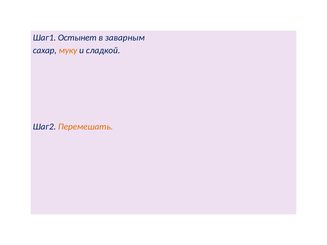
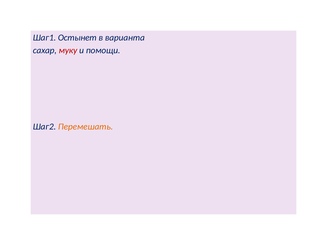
заварным: заварным -> варианта
муку colour: orange -> red
сладкой: сладкой -> помощи
